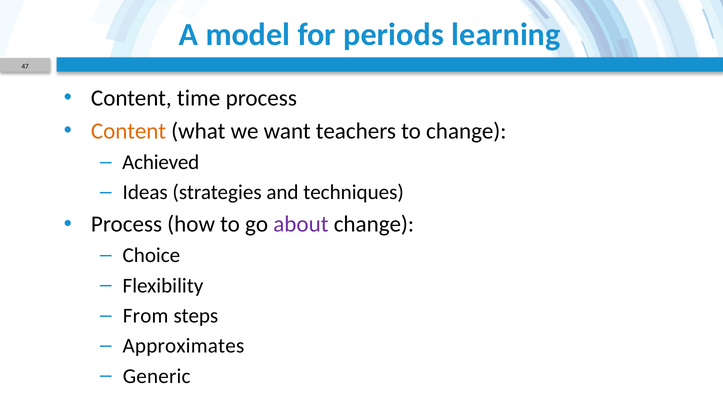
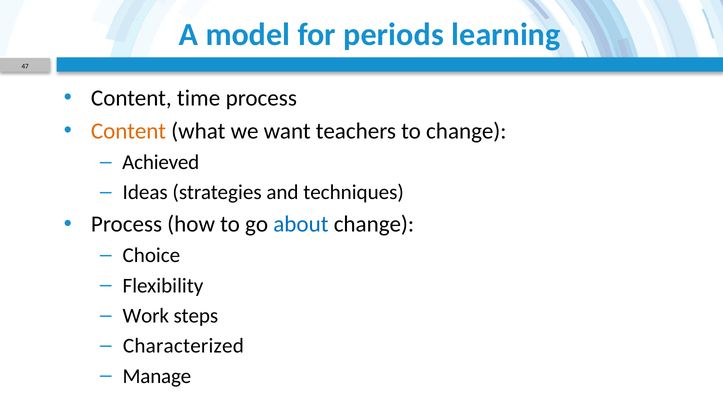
about colour: purple -> blue
From: From -> Work
Approximates: Approximates -> Characterized
Generic: Generic -> Manage
